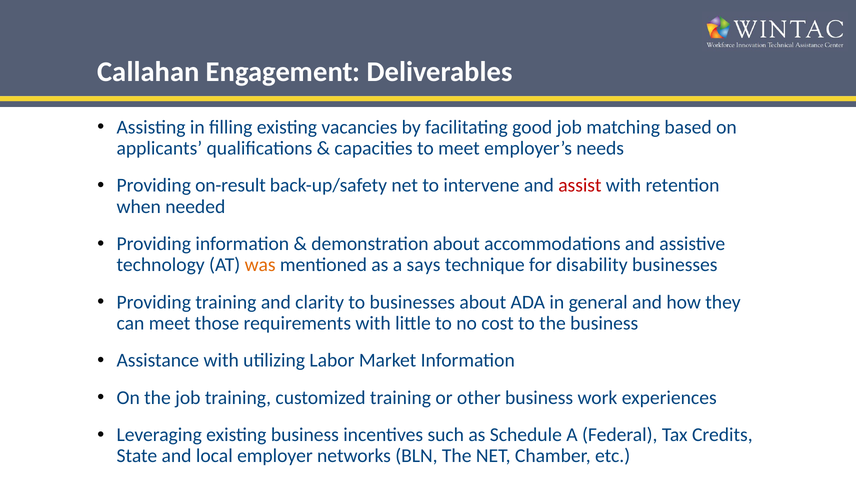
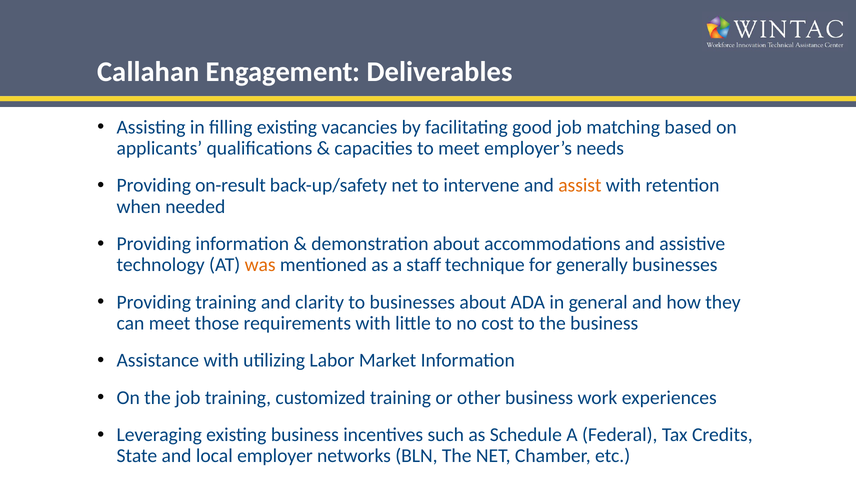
assist colour: red -> orange
says: says -> staff
disability: disability -> generally
